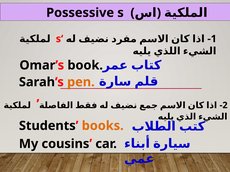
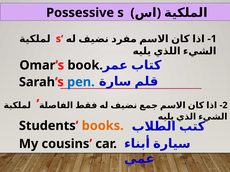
pen colour: orange -> blue
